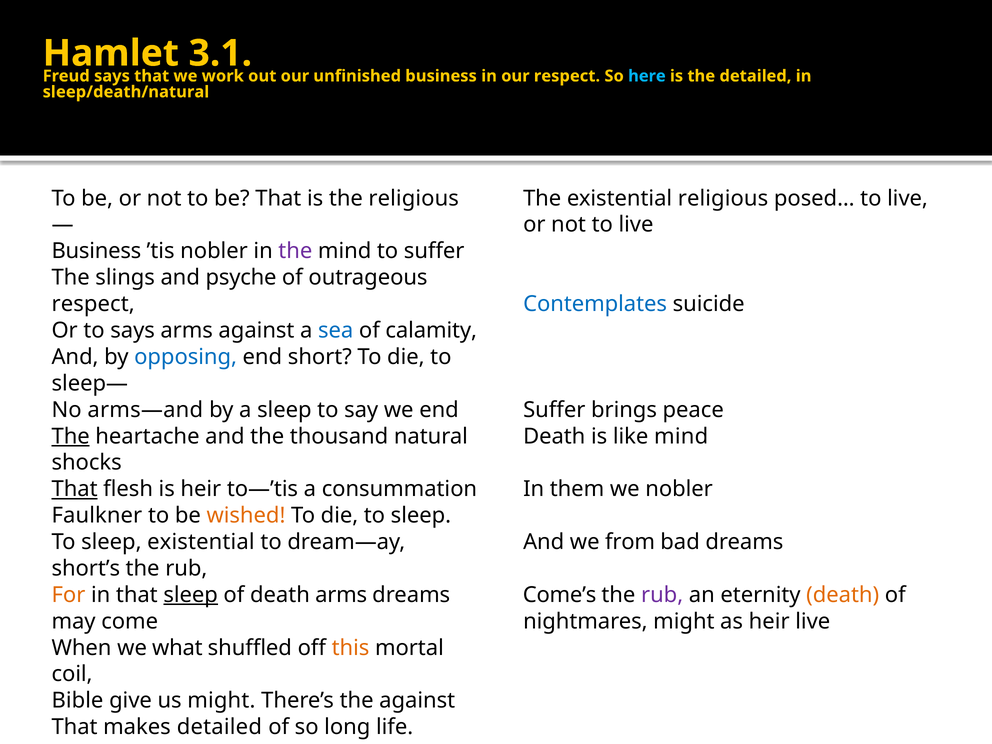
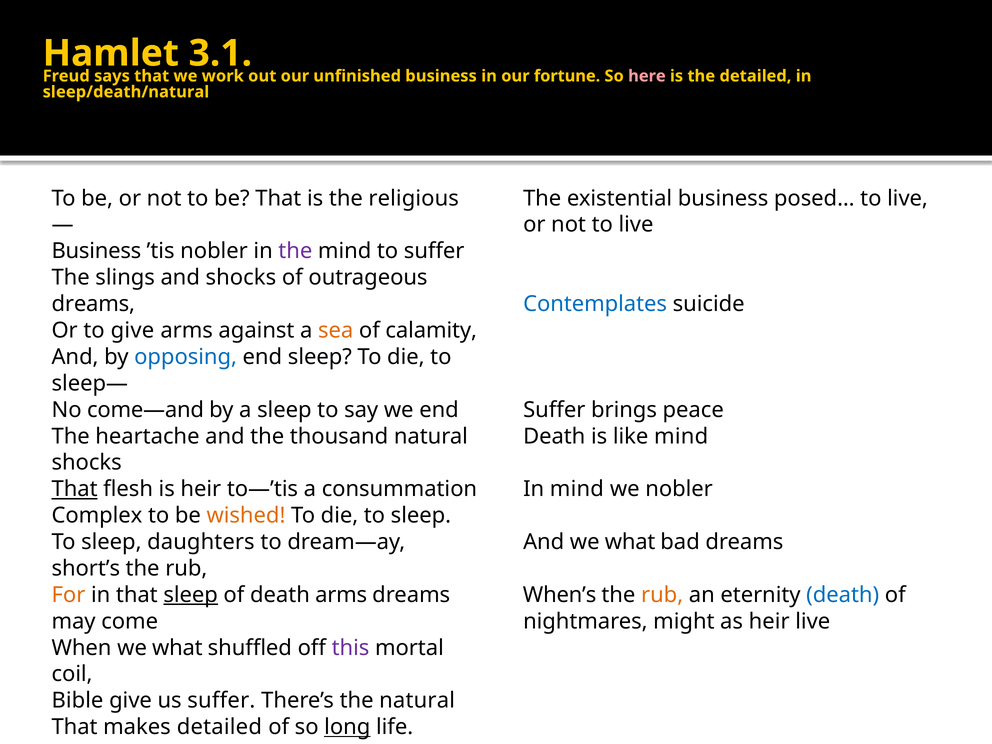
our respect: respect -> fortune
here colour: light blue -> pink
existential religious: religious -> business
and psyche: psyche -> shocks
respect at (93, 304): respect -> dreams
to says: says -> give
sea colour: blue -> orange
end short: short -> sleep
arms—and: arms—and -> come—and
The at (71, 436) underline: present -> none
In them: them -> mind
Faulkner: Faulkner -> Complex
sleep existential: existential -> daughters
And we from: from -> what
Come’s: Come’s -> When’s
rub at (662, 595) colour: purple -> orange
death at (843, 595) colour: orange -> blue
this colour: orange -> purple
us might: might -> suffer
the against: against -> natural
long underline: none -> present
